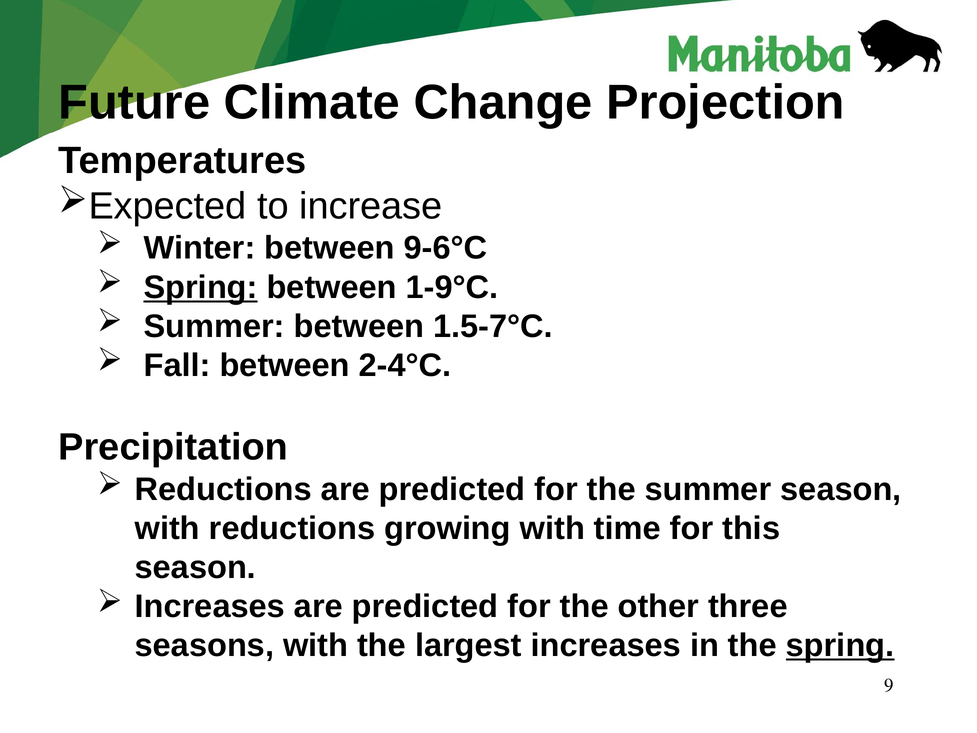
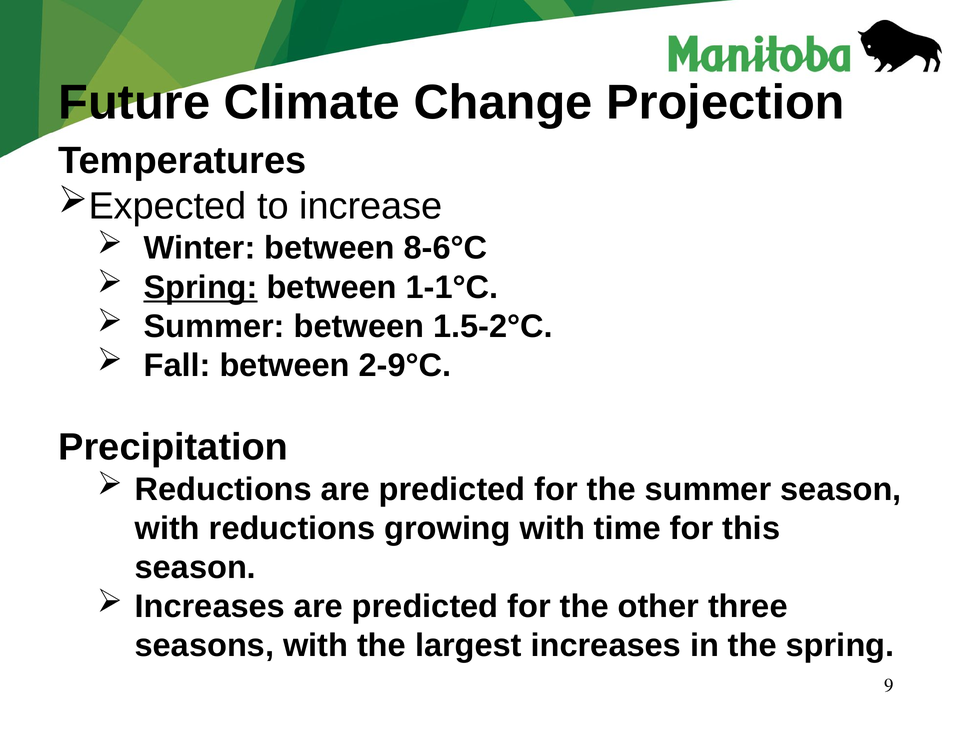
9-6°C: 9-6°C -> 8-6°C
1-9°C: 1-9°C -> 1-1°C
1.5-7°C: 1.5-7°C -> 1.5-2°C
2-4°C: 2-4°C -> 2-9°C
spring at (840, 645) underline: present -> none
